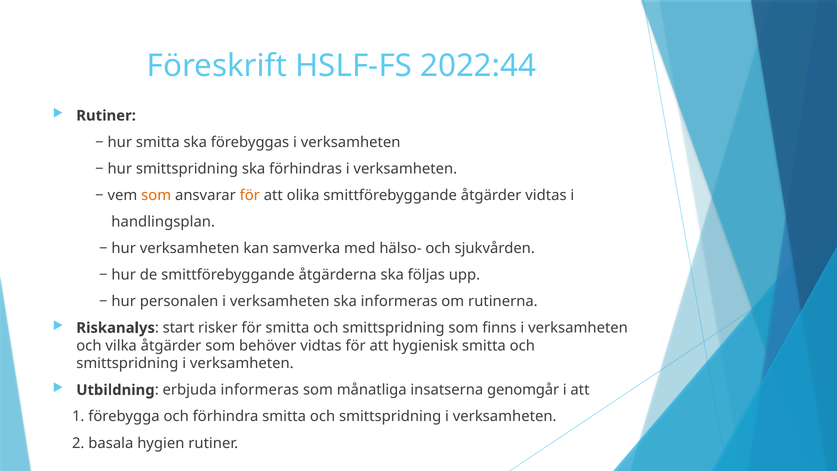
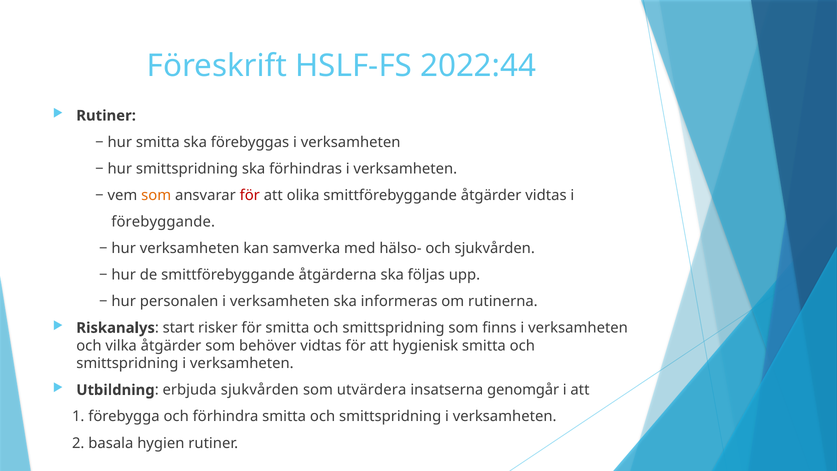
för at (250, 195) colour: orange -> red
handlingsplan: handlingsplan -> förebyggande
erbjuda informeras: informeras -> sjukvården
månatliga: månatliga -> utvärdera
